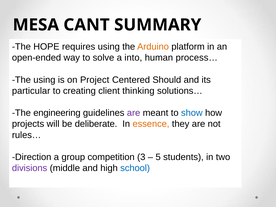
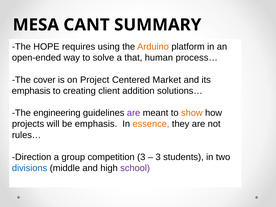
into: into -> that
The using: using -> cover
Should: Should -> Market
particular at (31, 91): particular -> emphasis
thinking: thinking -> addition
show colour: blue -> orange
be deliberate: deliberate -> emphasis
5 at (158, 157): 5 -> 3
divisions colour: purple -> blue
school colour: blue -> purple
